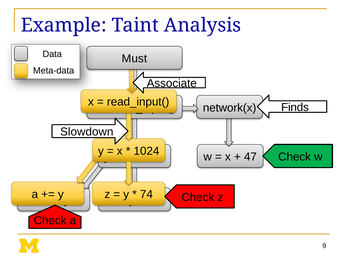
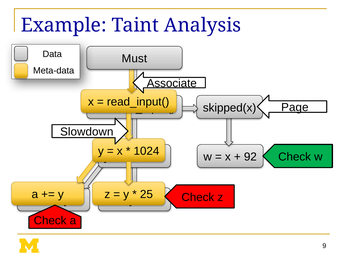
network(x: network(x -> skipped(x
Finds: Finds -> Page
47: 47 -> 92
74: 74 -> 25
